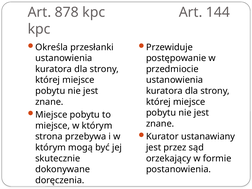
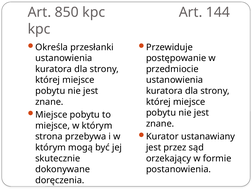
878: 878 -> 850
